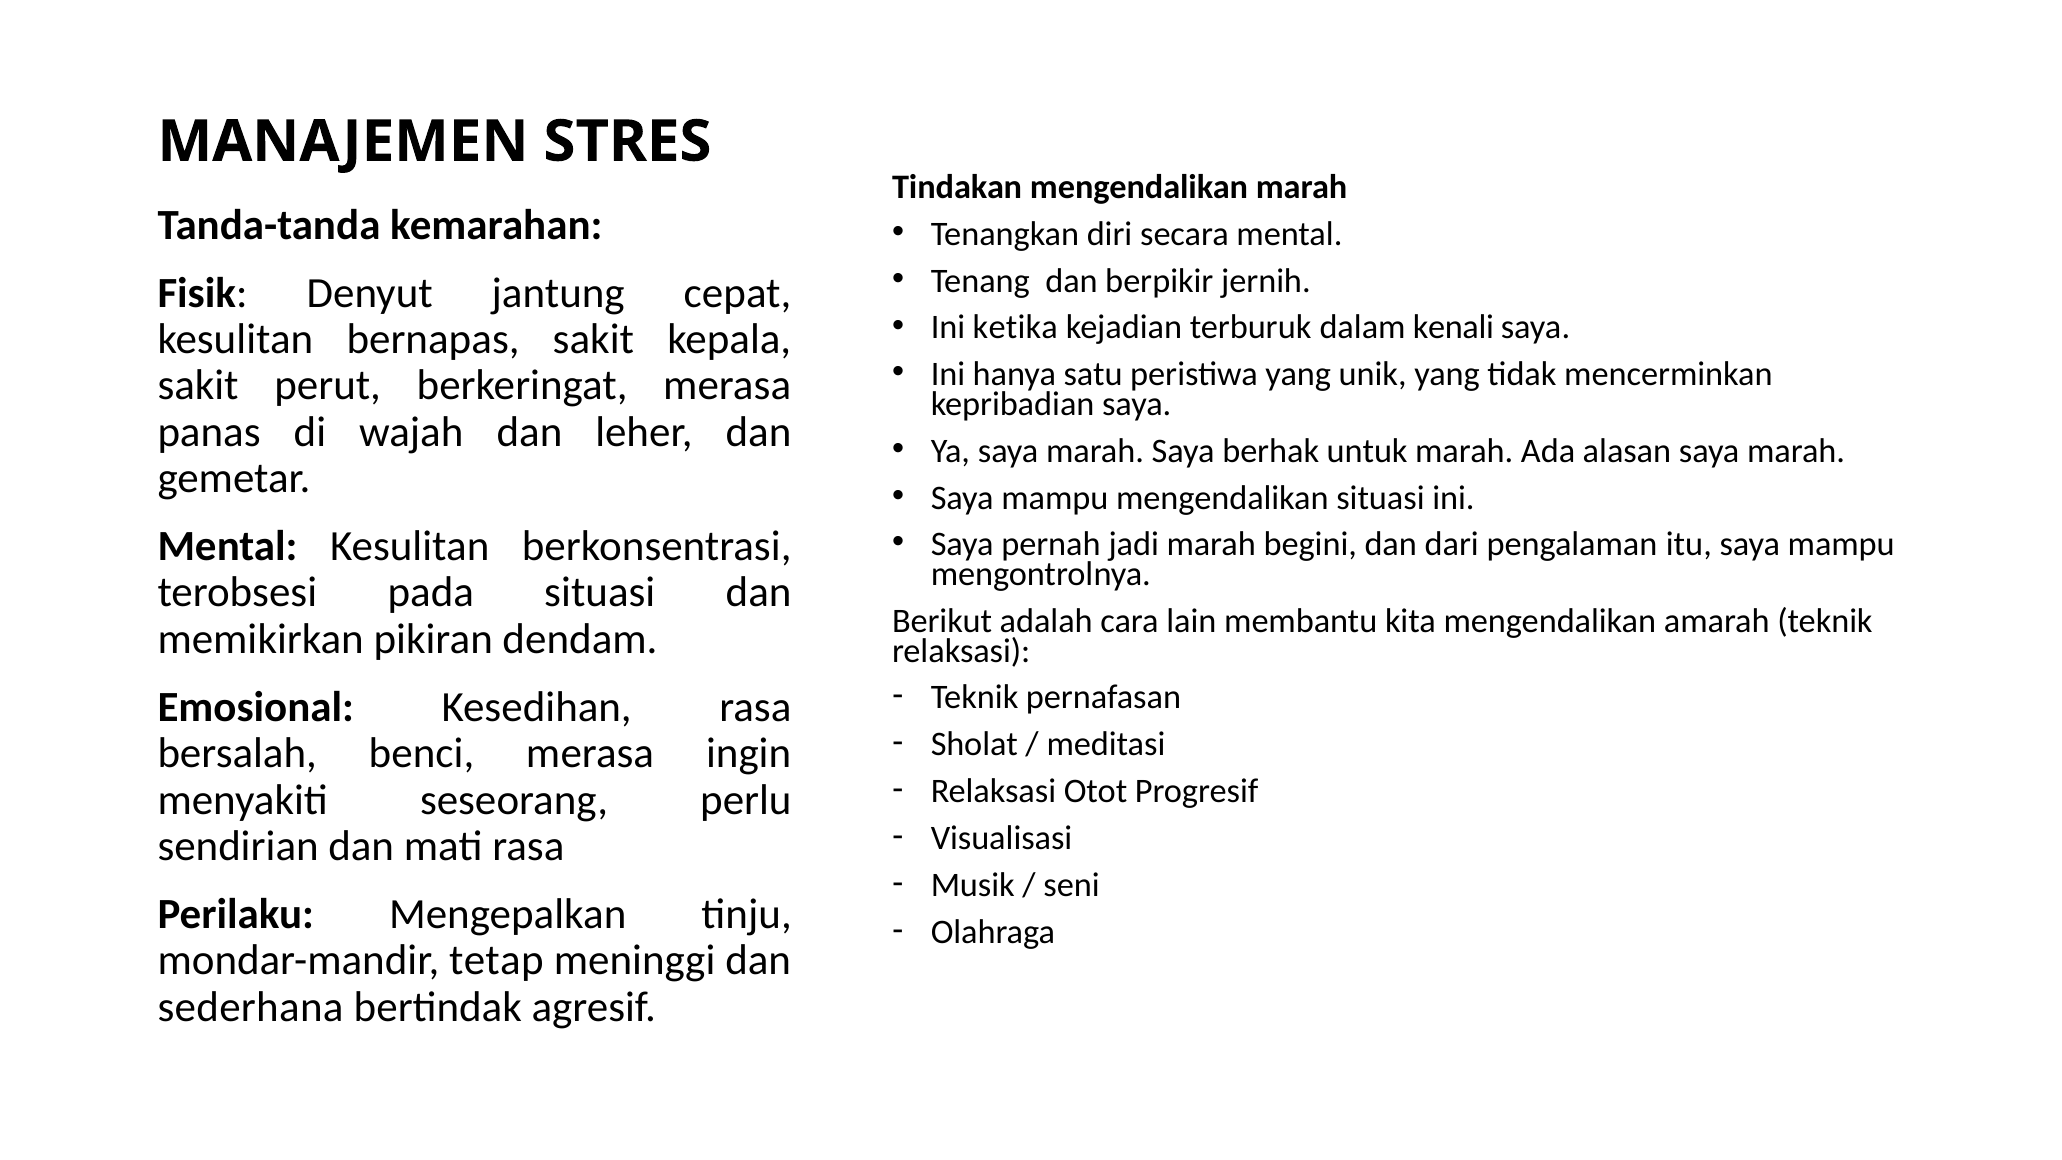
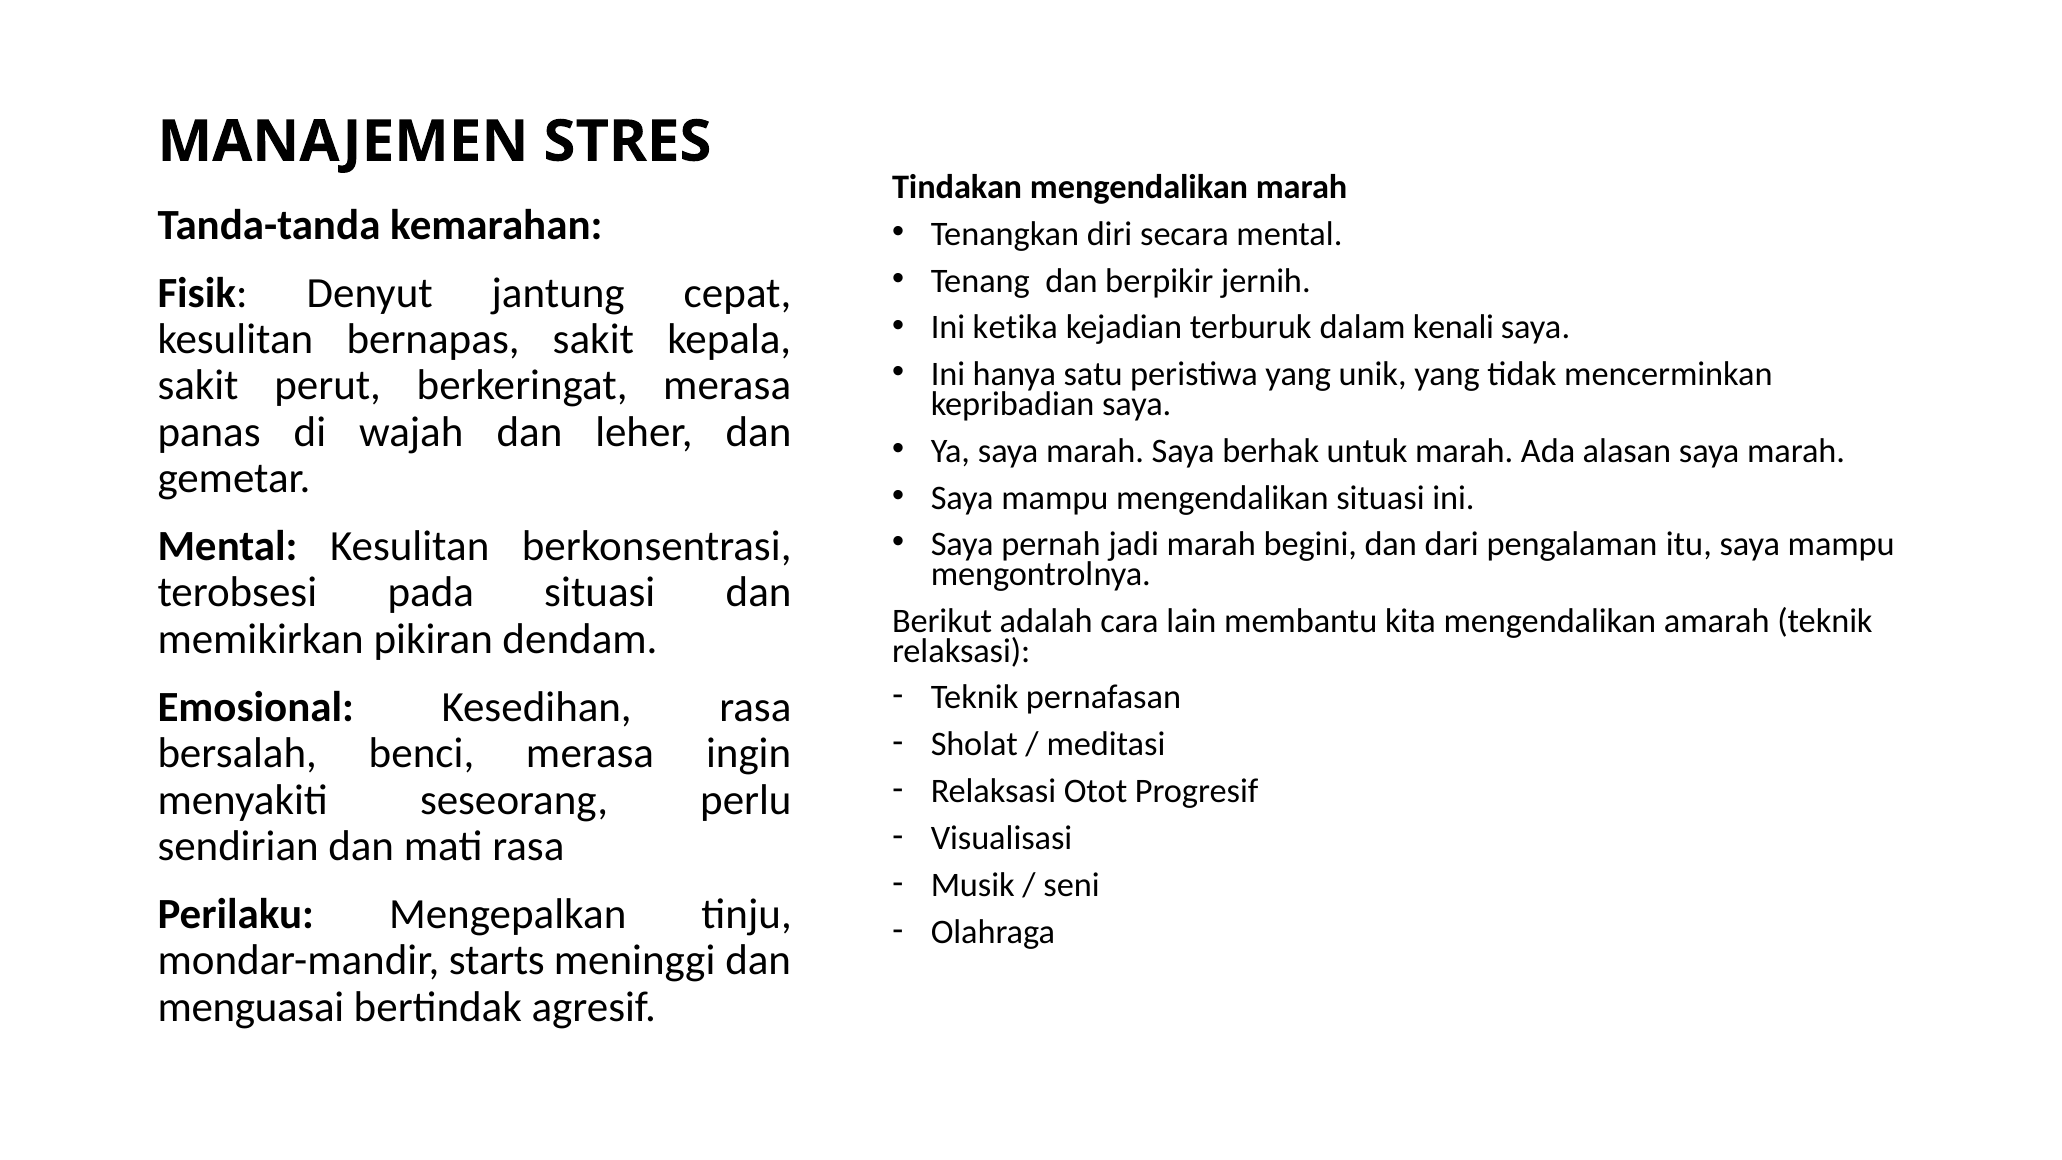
tetap: tetap -> starts
sederhana: sederhana -> menguasai
